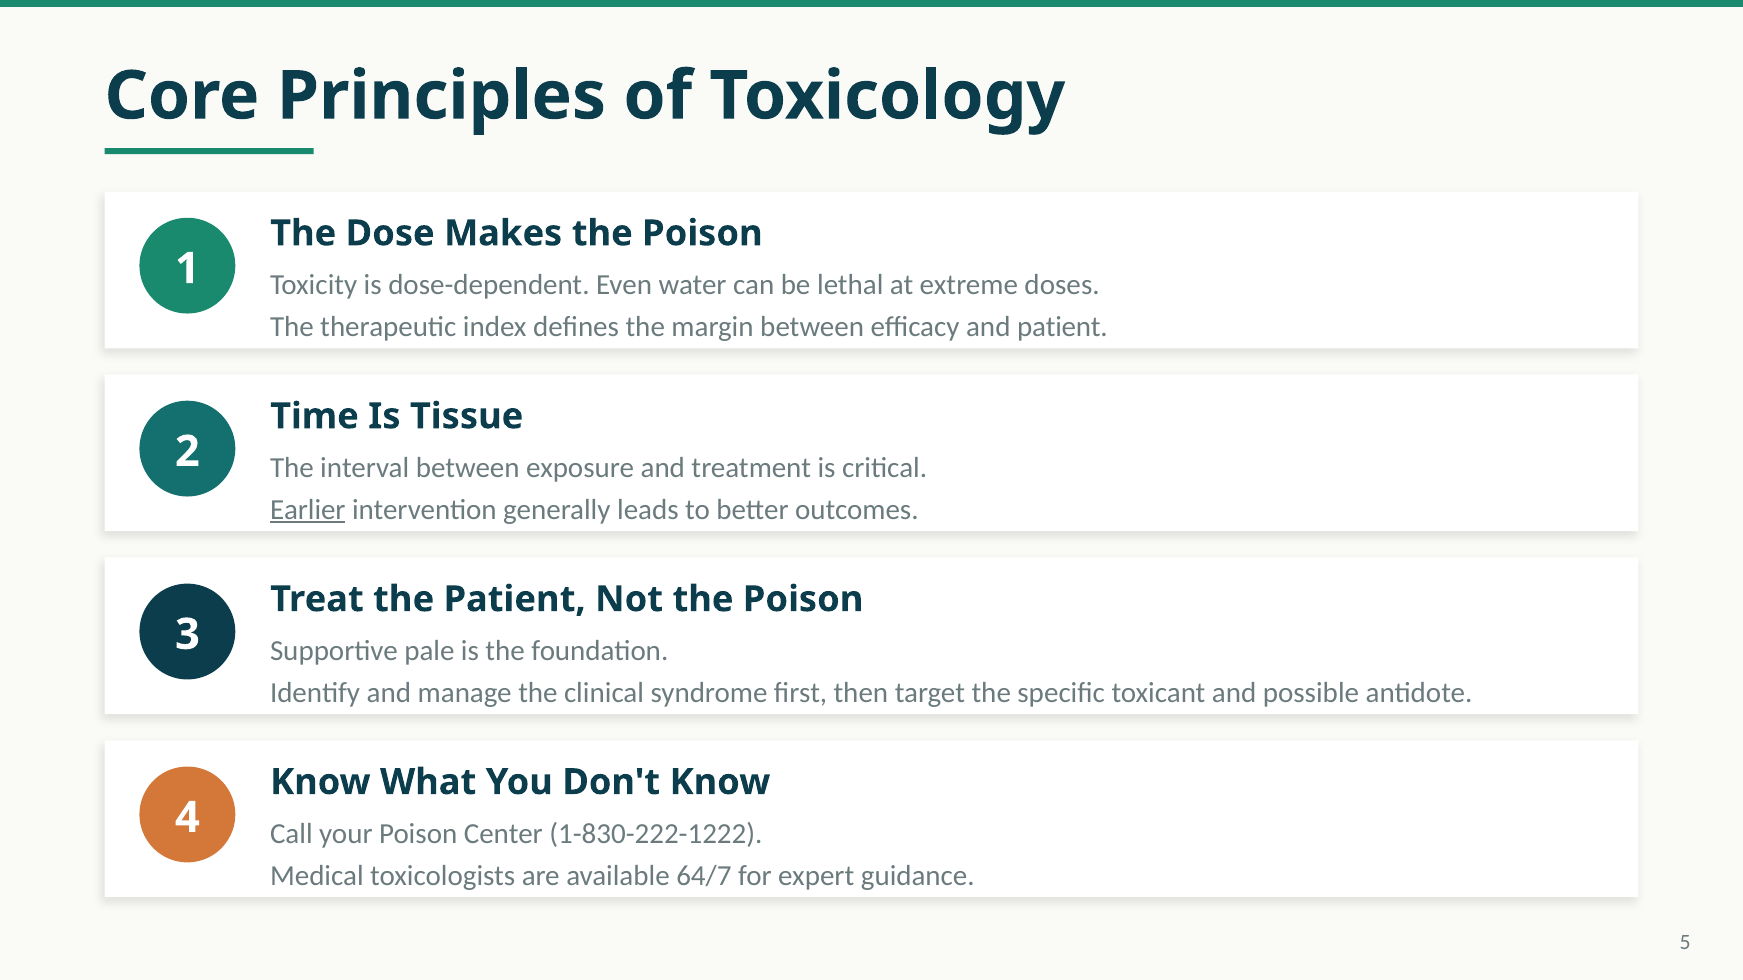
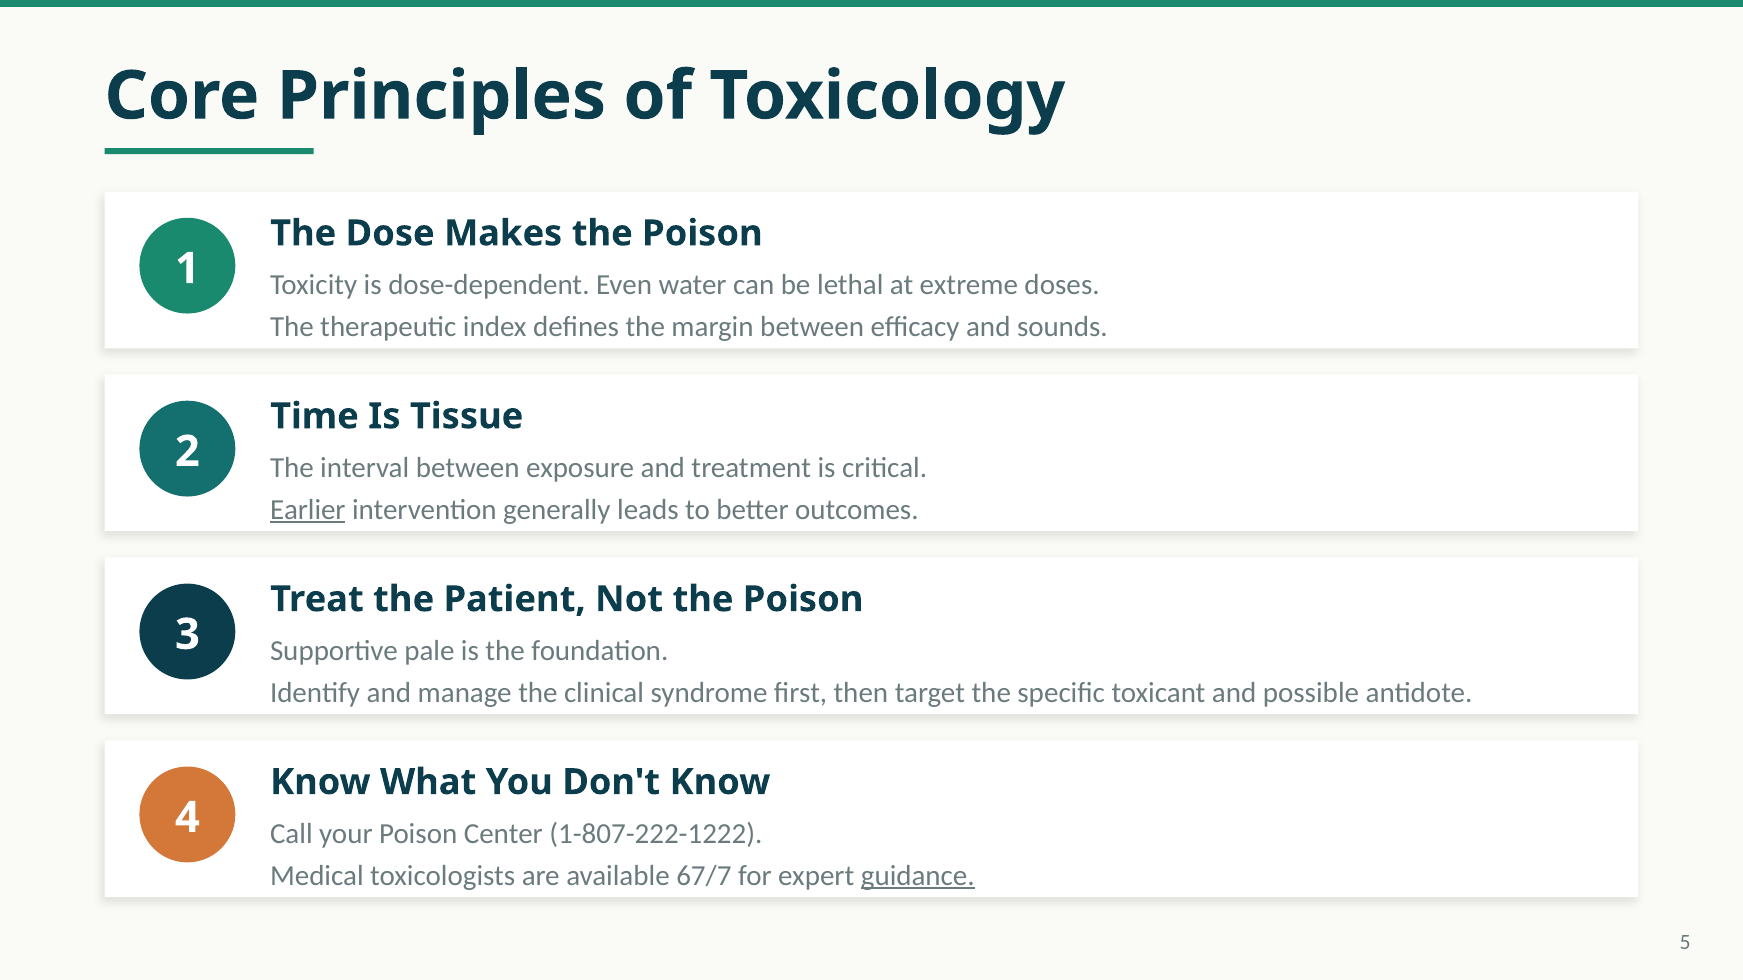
and patient: patient -> sounds
1-830-222-1222: 1-830-222-1222 -> 1-807-222-1222
64/7: 64/7 -> 67/7
guidance underline: none -> present
